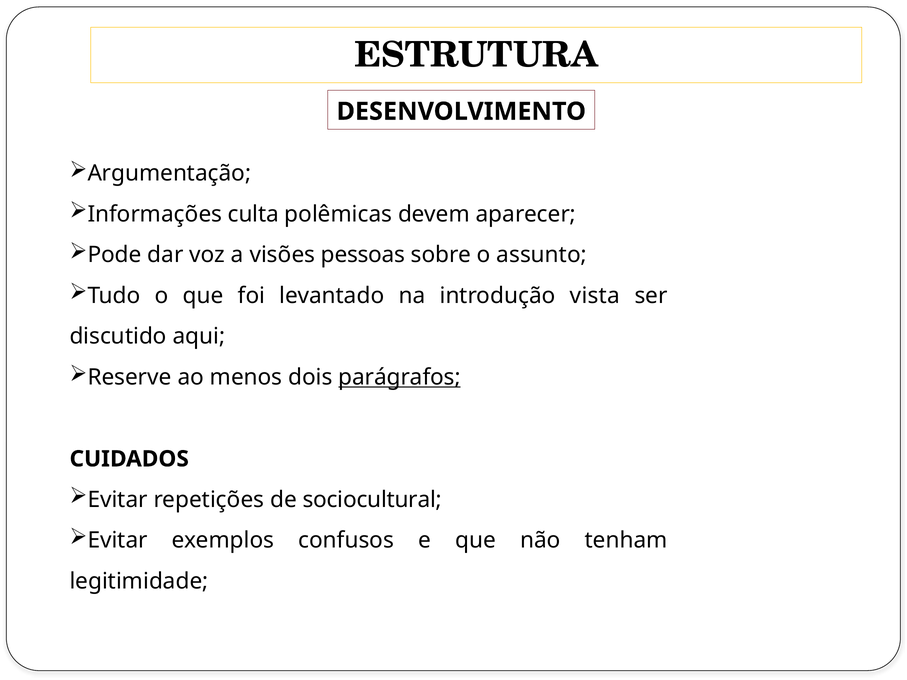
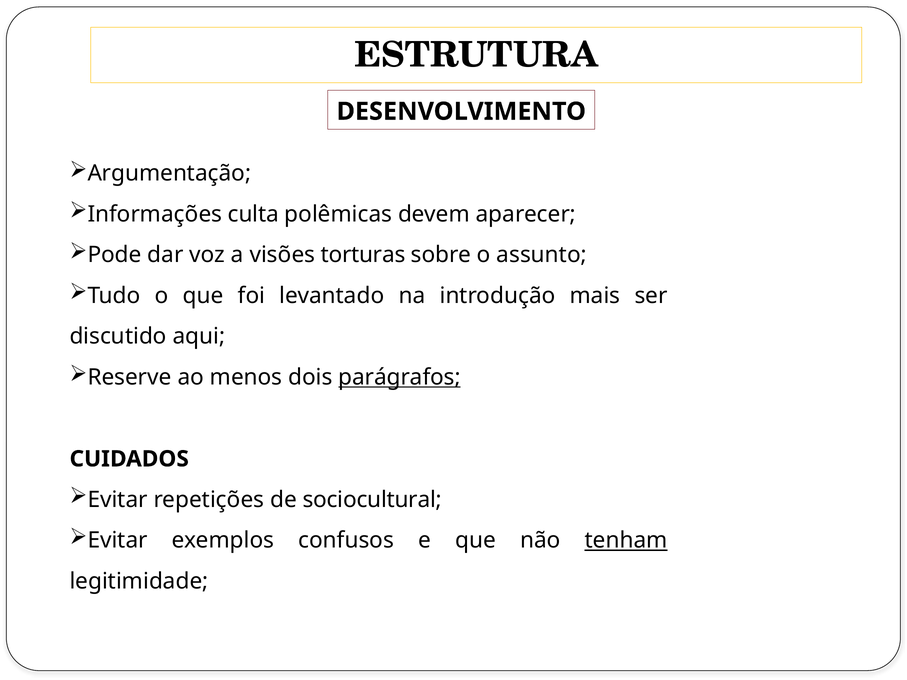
pessoas: pessoas -> torturas
vista: vista -> mais
tenham underline: none -> present
